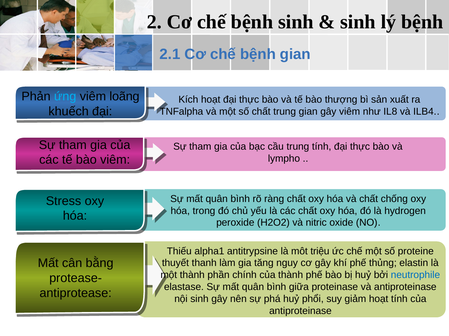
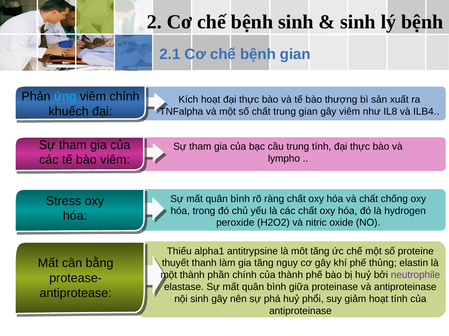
viêm loãng: loãng -> chính
môt triệu: triệu -> tăng
neutrophile colour: blue -> purple
